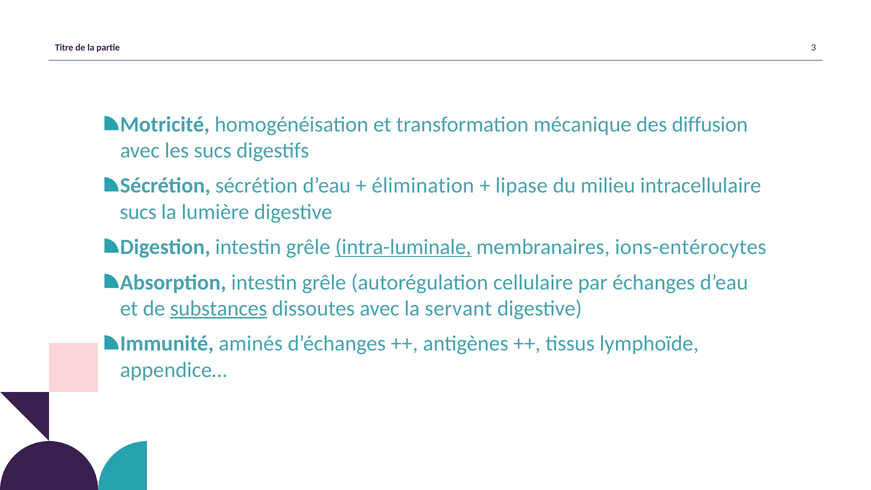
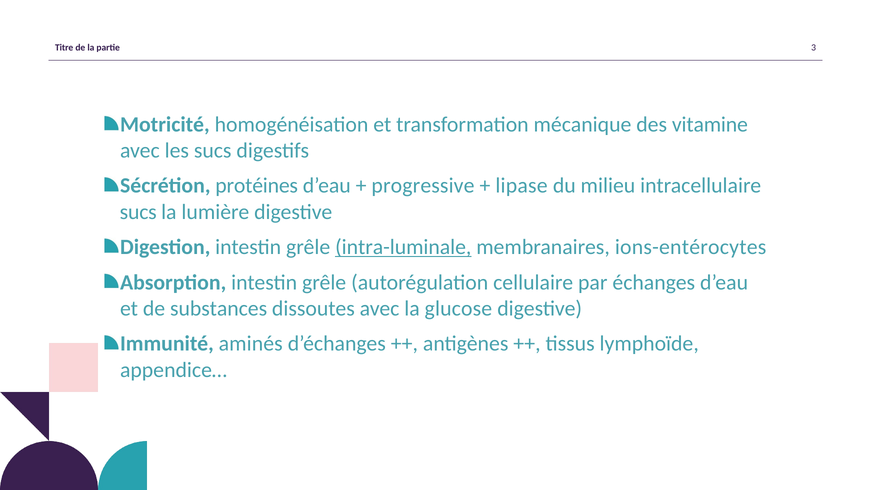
diffusion: diffusion -> vitamine
Sécrétion sécrétion: sécrétion -> protéines
élimination: élimination -> progressive
substances underline: present -> none
servant: servant -> glucose
